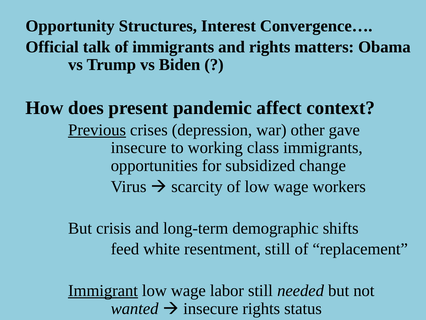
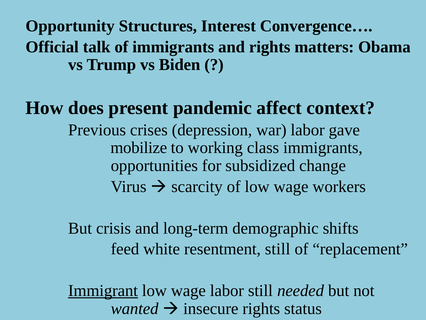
Previous underline: present -> none
war other: other -> labor
insecure at (139, 148): insecure -> mobilize
